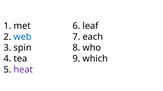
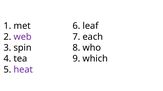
web colour: blue -> purple
